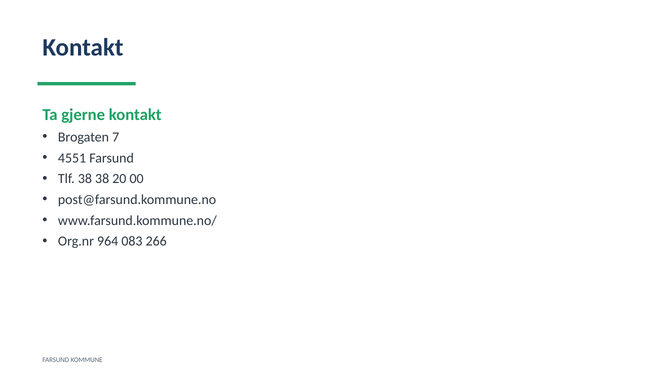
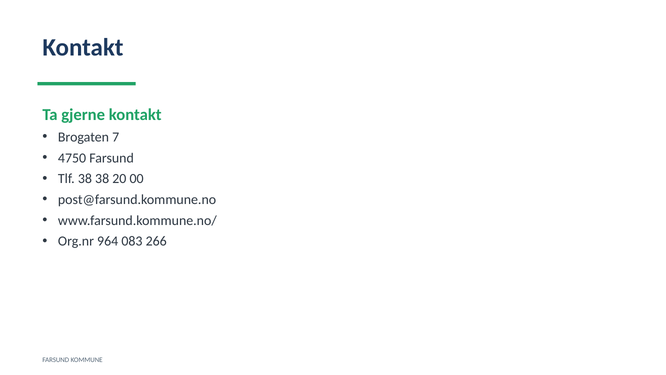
4551: 4551 -> 4750
